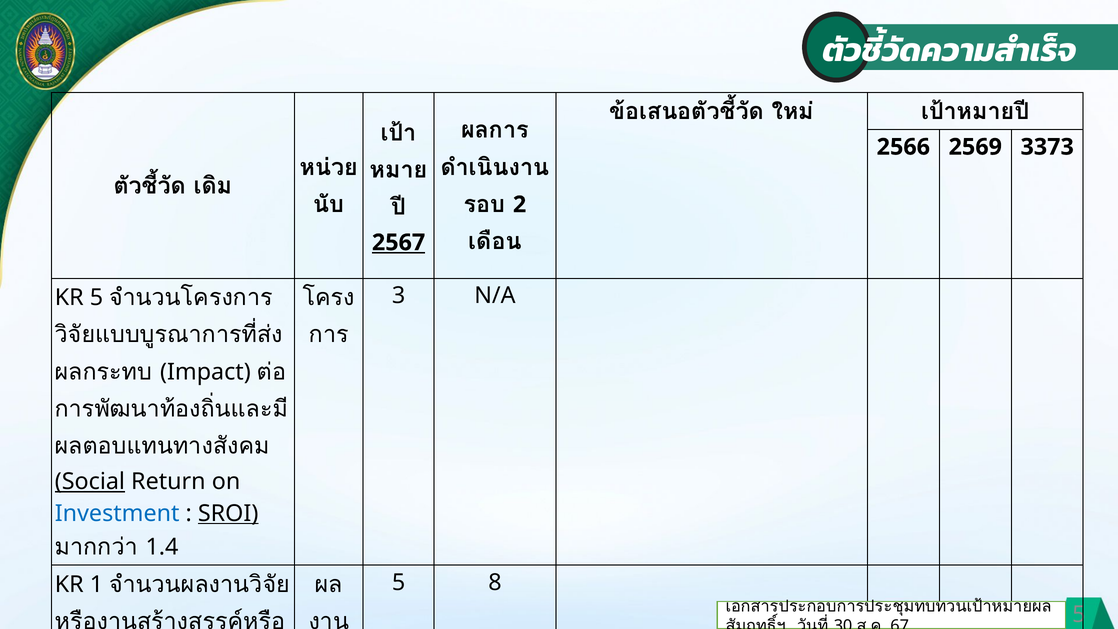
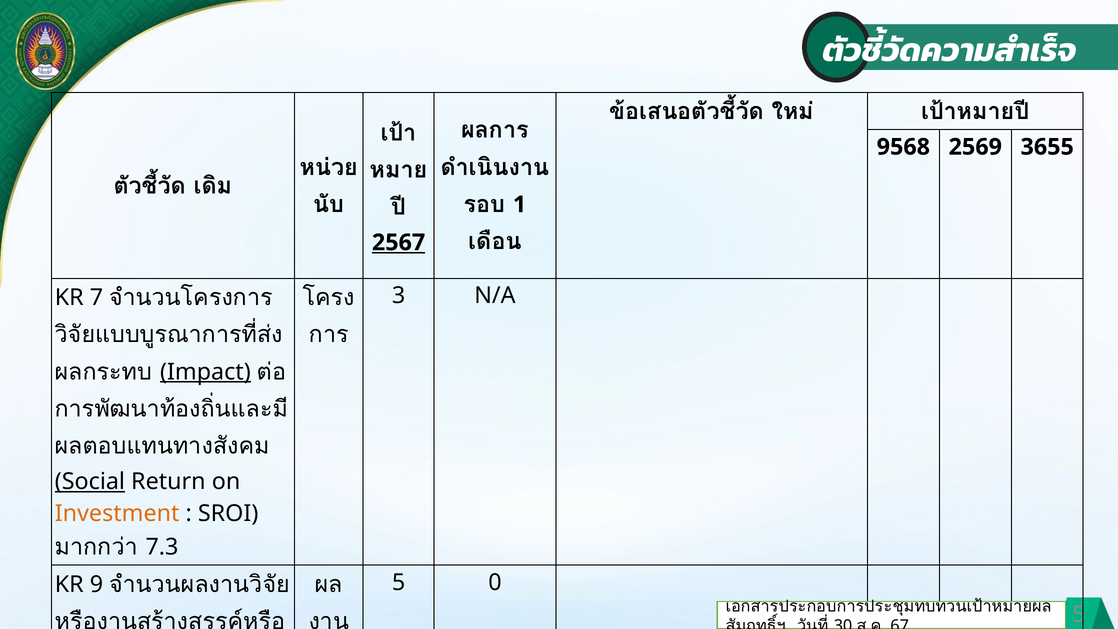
2566: 2566 -> 9568
3373: 3373 -> 3655
2: 2 -> 1
KR 5: 5 -> 7
Impact underline: none -> present
Investment colour: blue -> orange
SROI underline: present -> none
1.4: 1.4 -> 7.3
8: 8 -> 0
1: 1 -> 9
